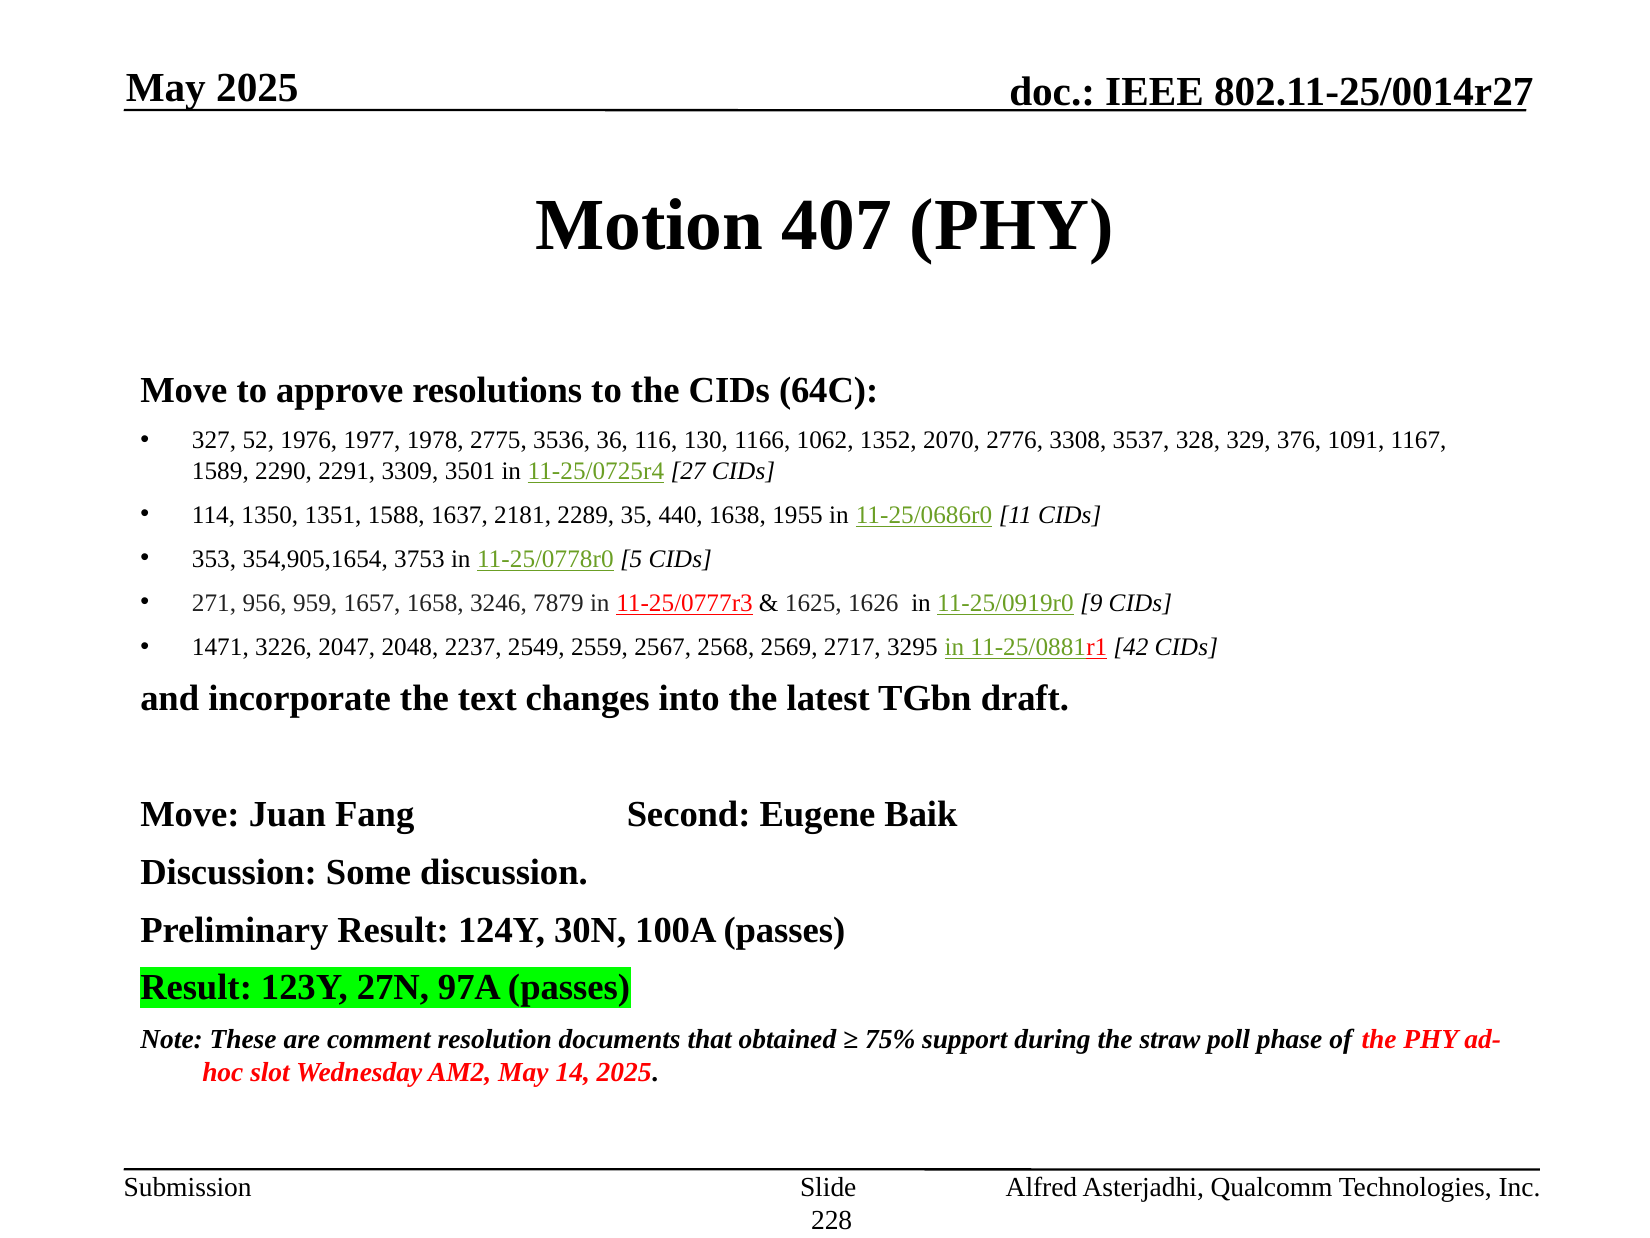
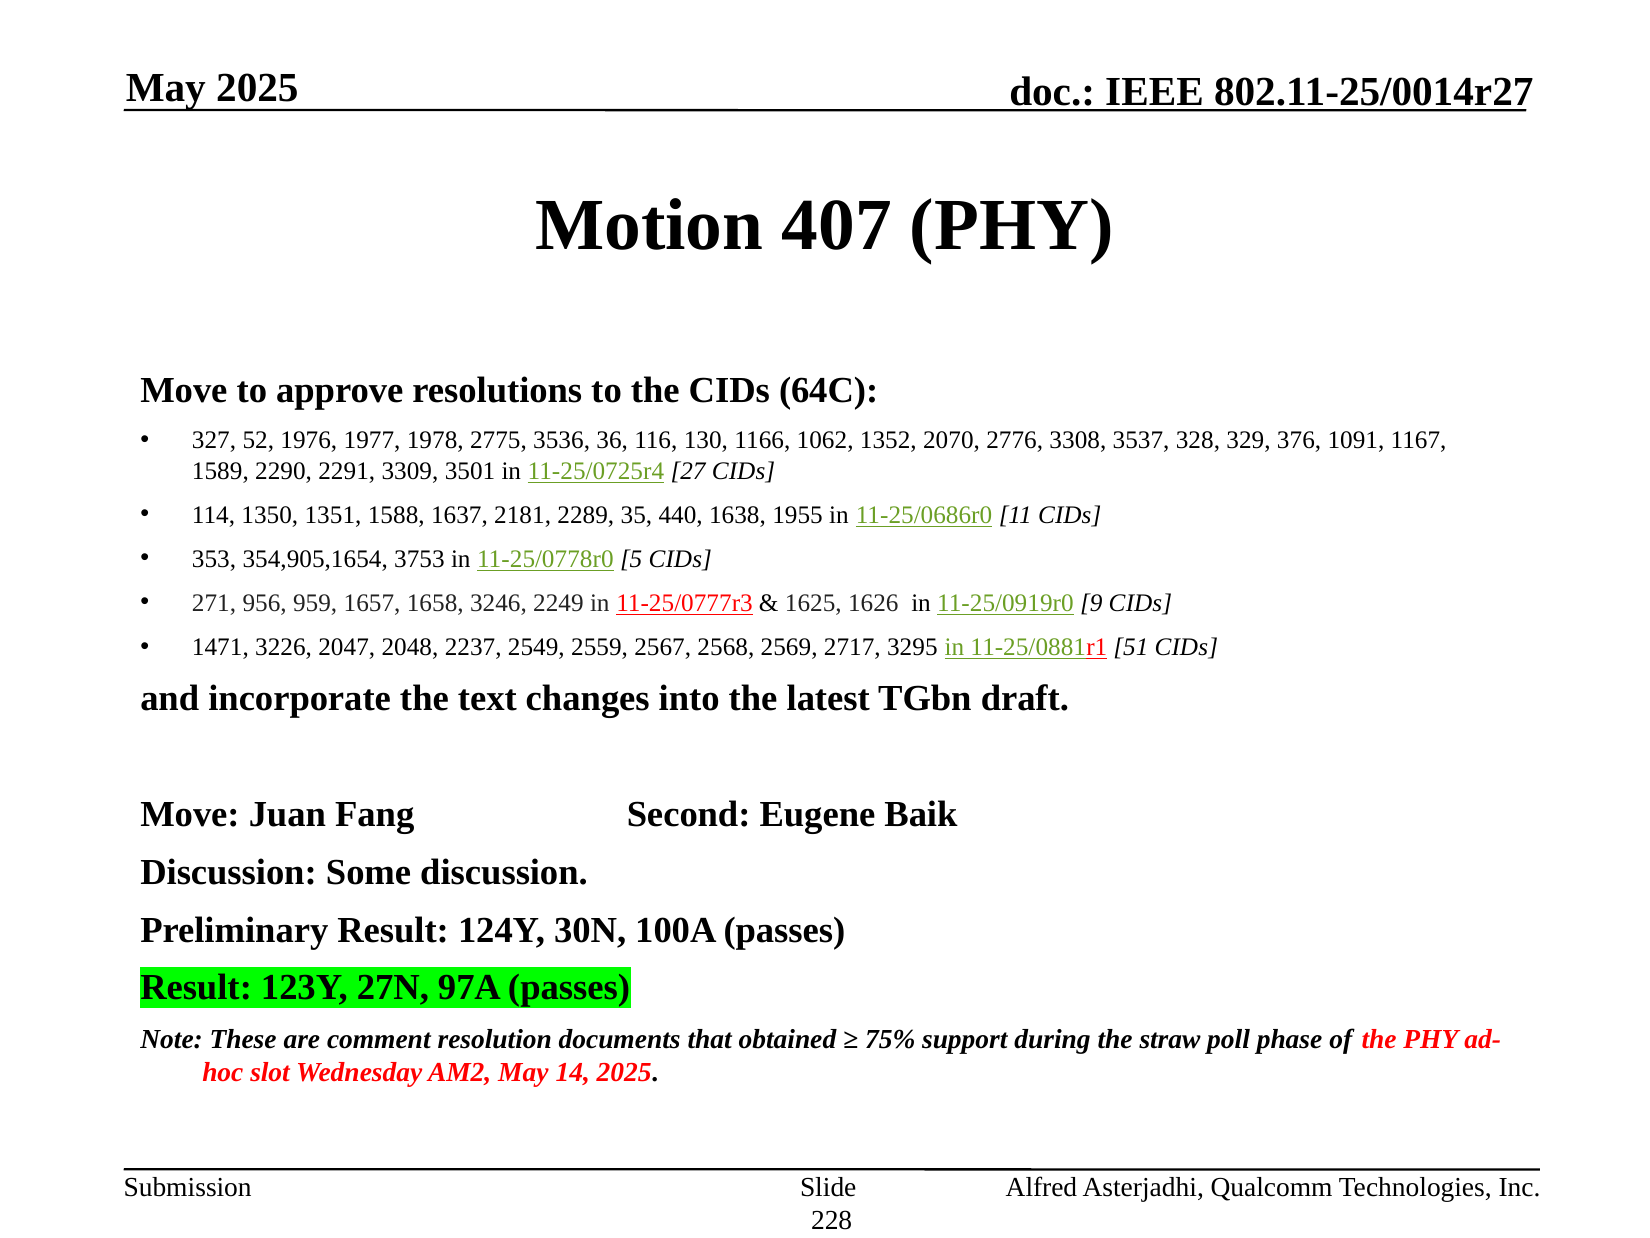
7879: 7879 -> 2249
42: 42 -> 51
